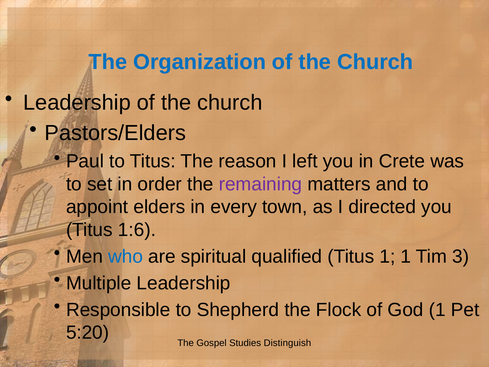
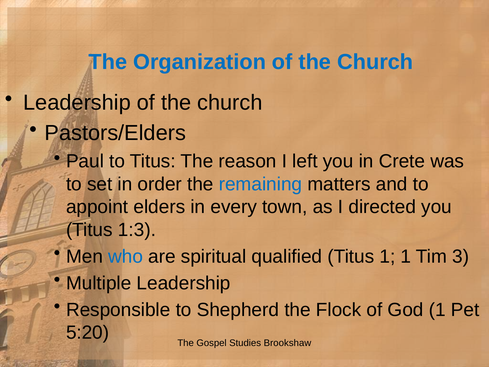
remaining colour: purple -> blue
1:6: 1:6 -> 1:3
Distinguish: Distinguish -> Brookshaw
